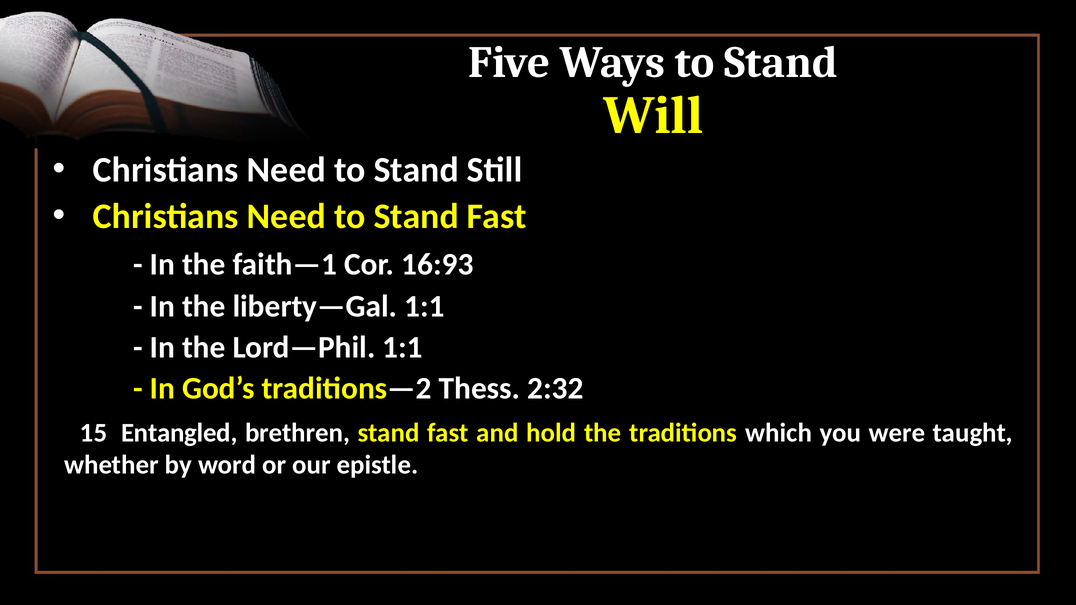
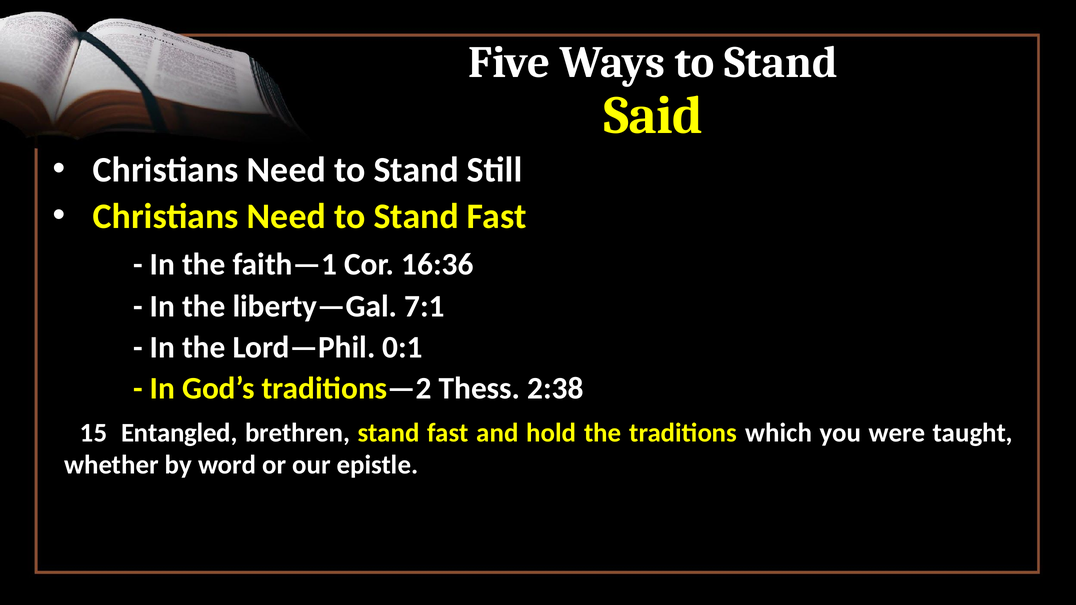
Will: Will -> Said
16:93: 16:93 -> 16:36
liberty—Gal 1:1: 1:1 -> 7:1
Lord—Phil 1:1: 1:1 -> 0:1
2:32: 2:32 -> 2:38
